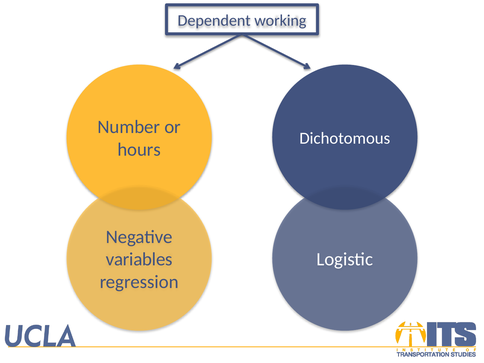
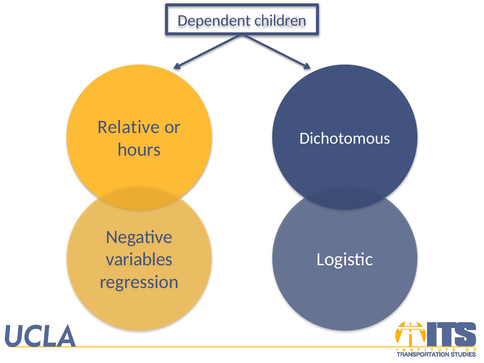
working: working -> children
Number: Number -> Relative
